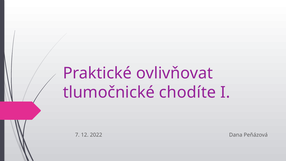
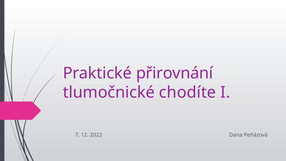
ovlivňovat: ovlivňovat -> přirovnání
